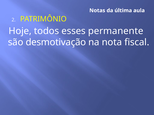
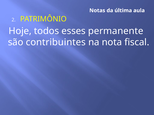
desmotivação: desmotivação -> contribuintes
